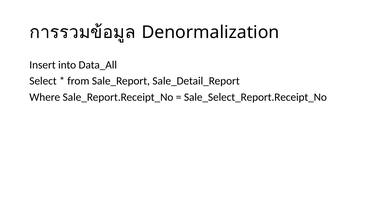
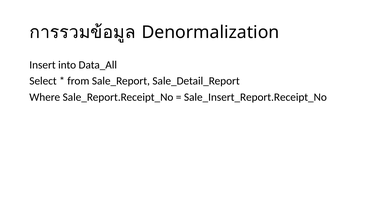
Sale_Select_Report.Receipt_No: Sale_Select_Report.Receipt_No -> Sale_Insert_Report.Receipt_No
